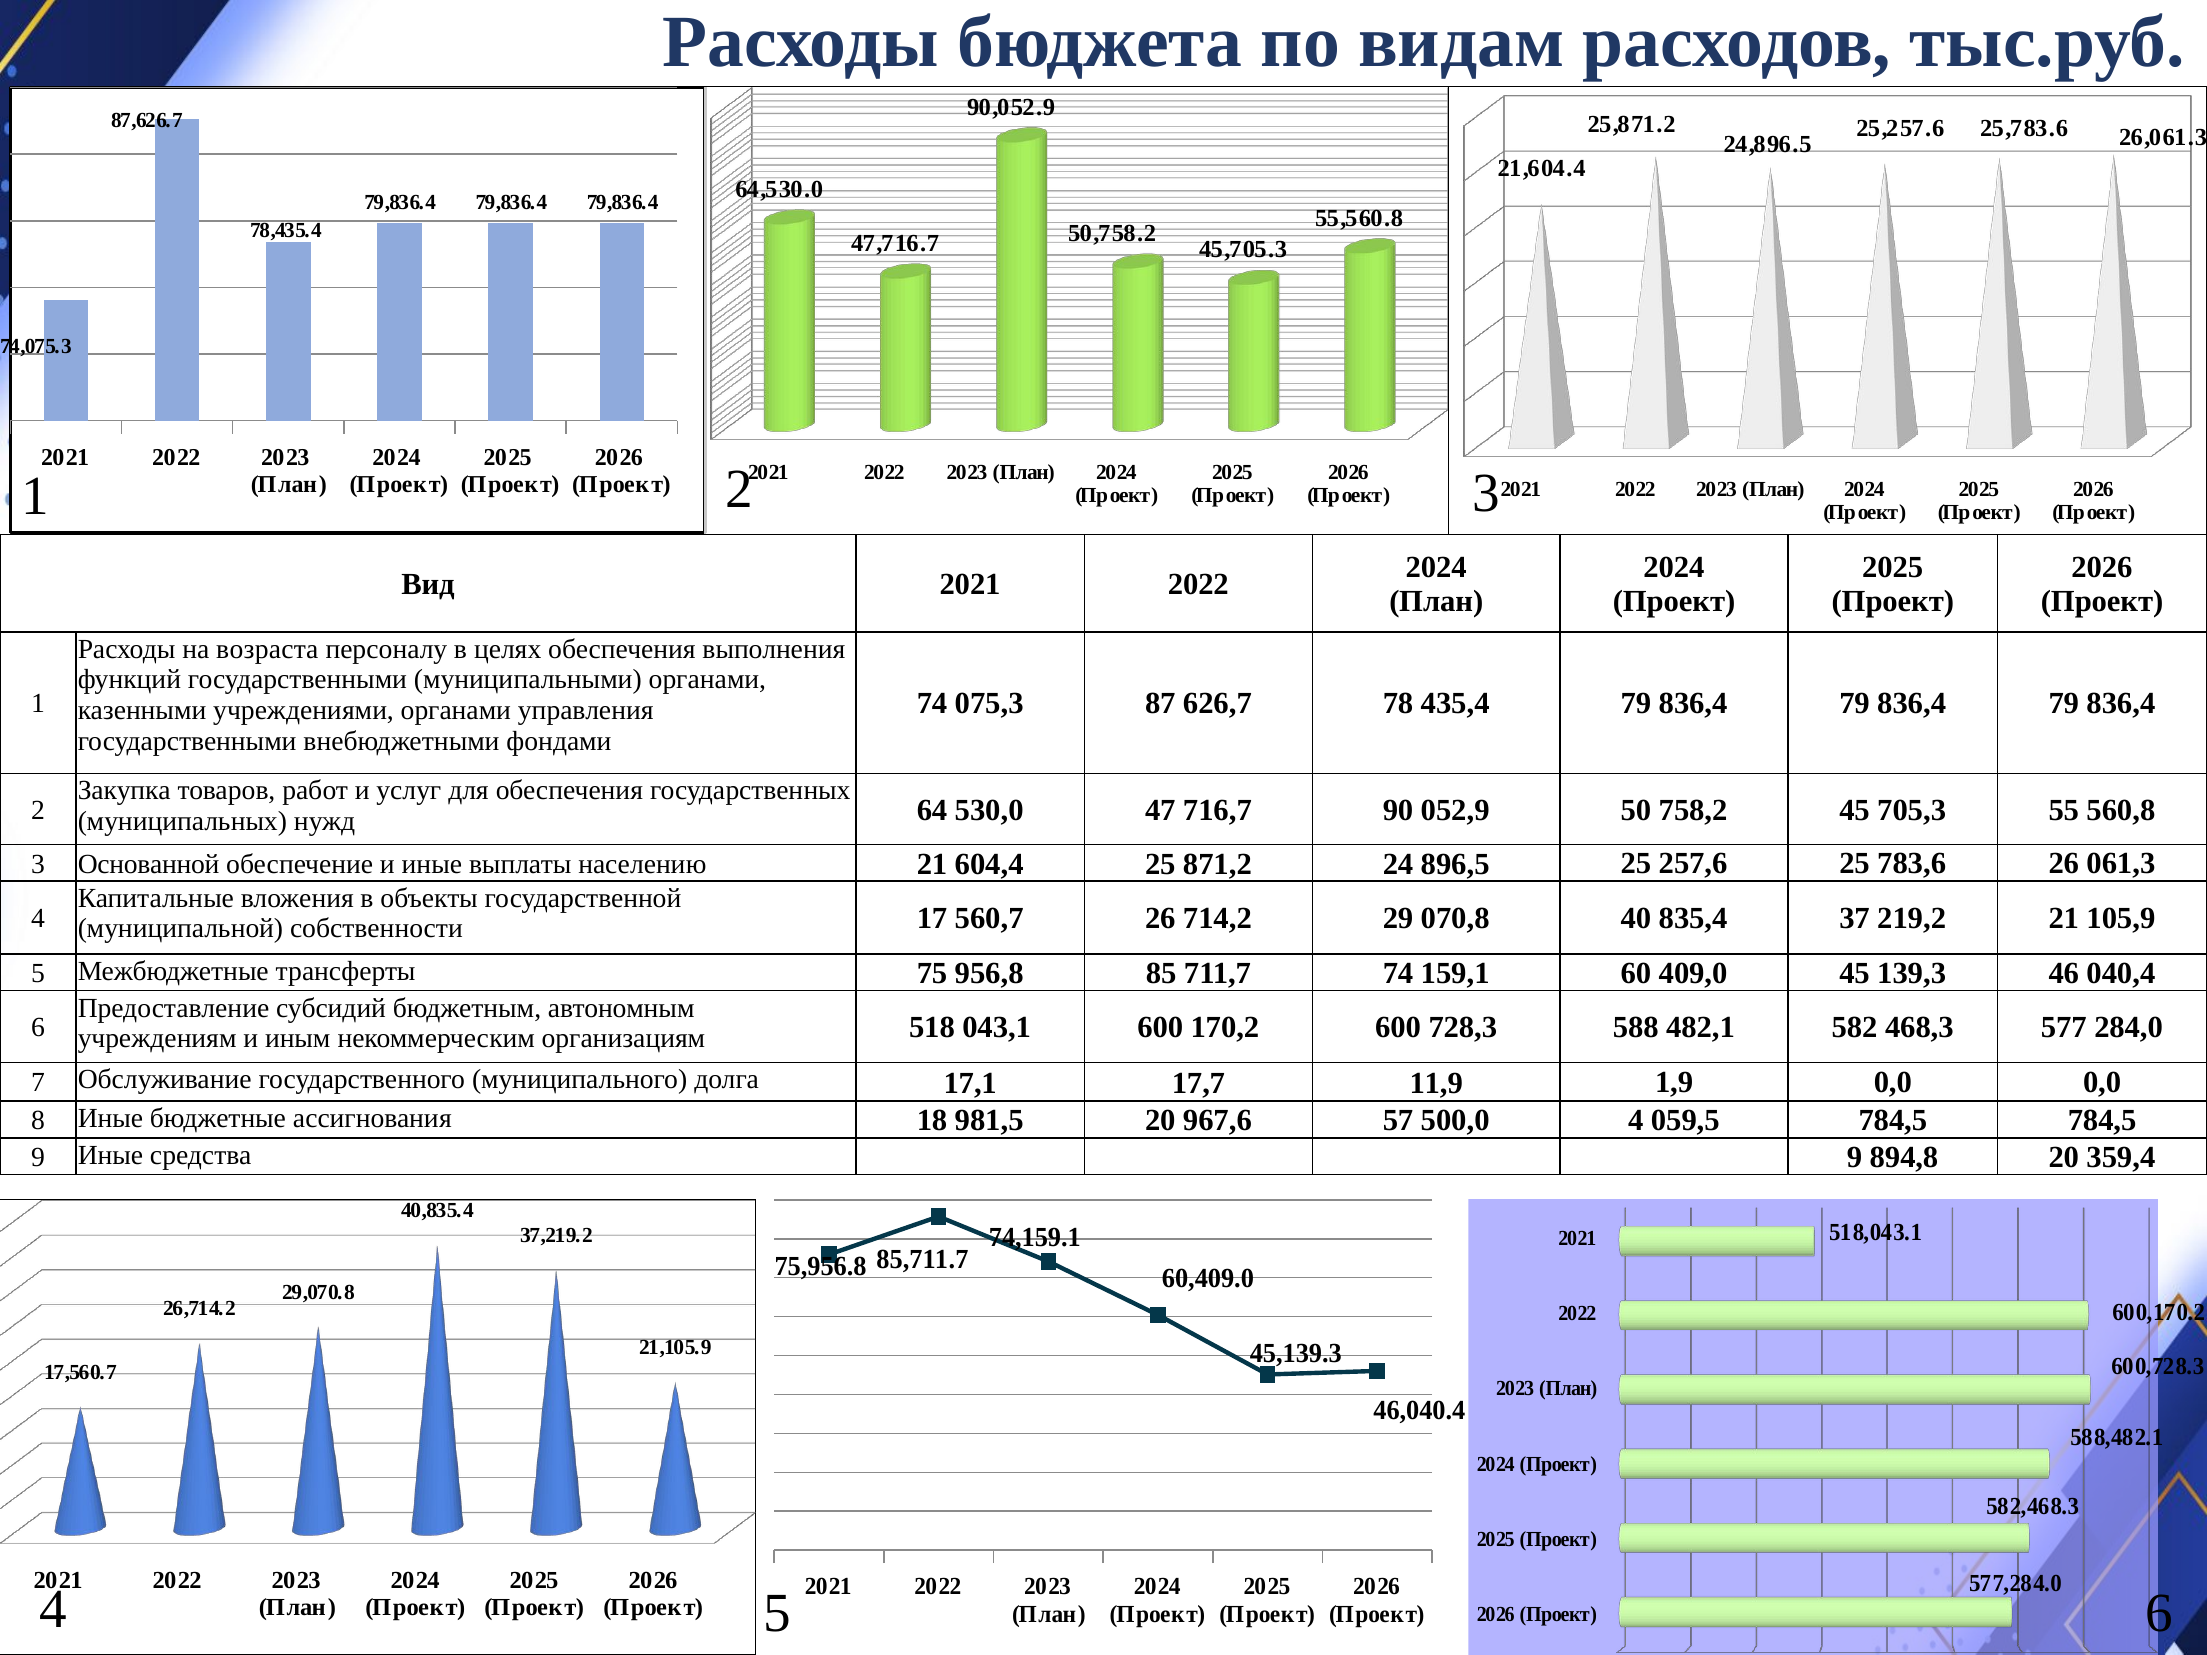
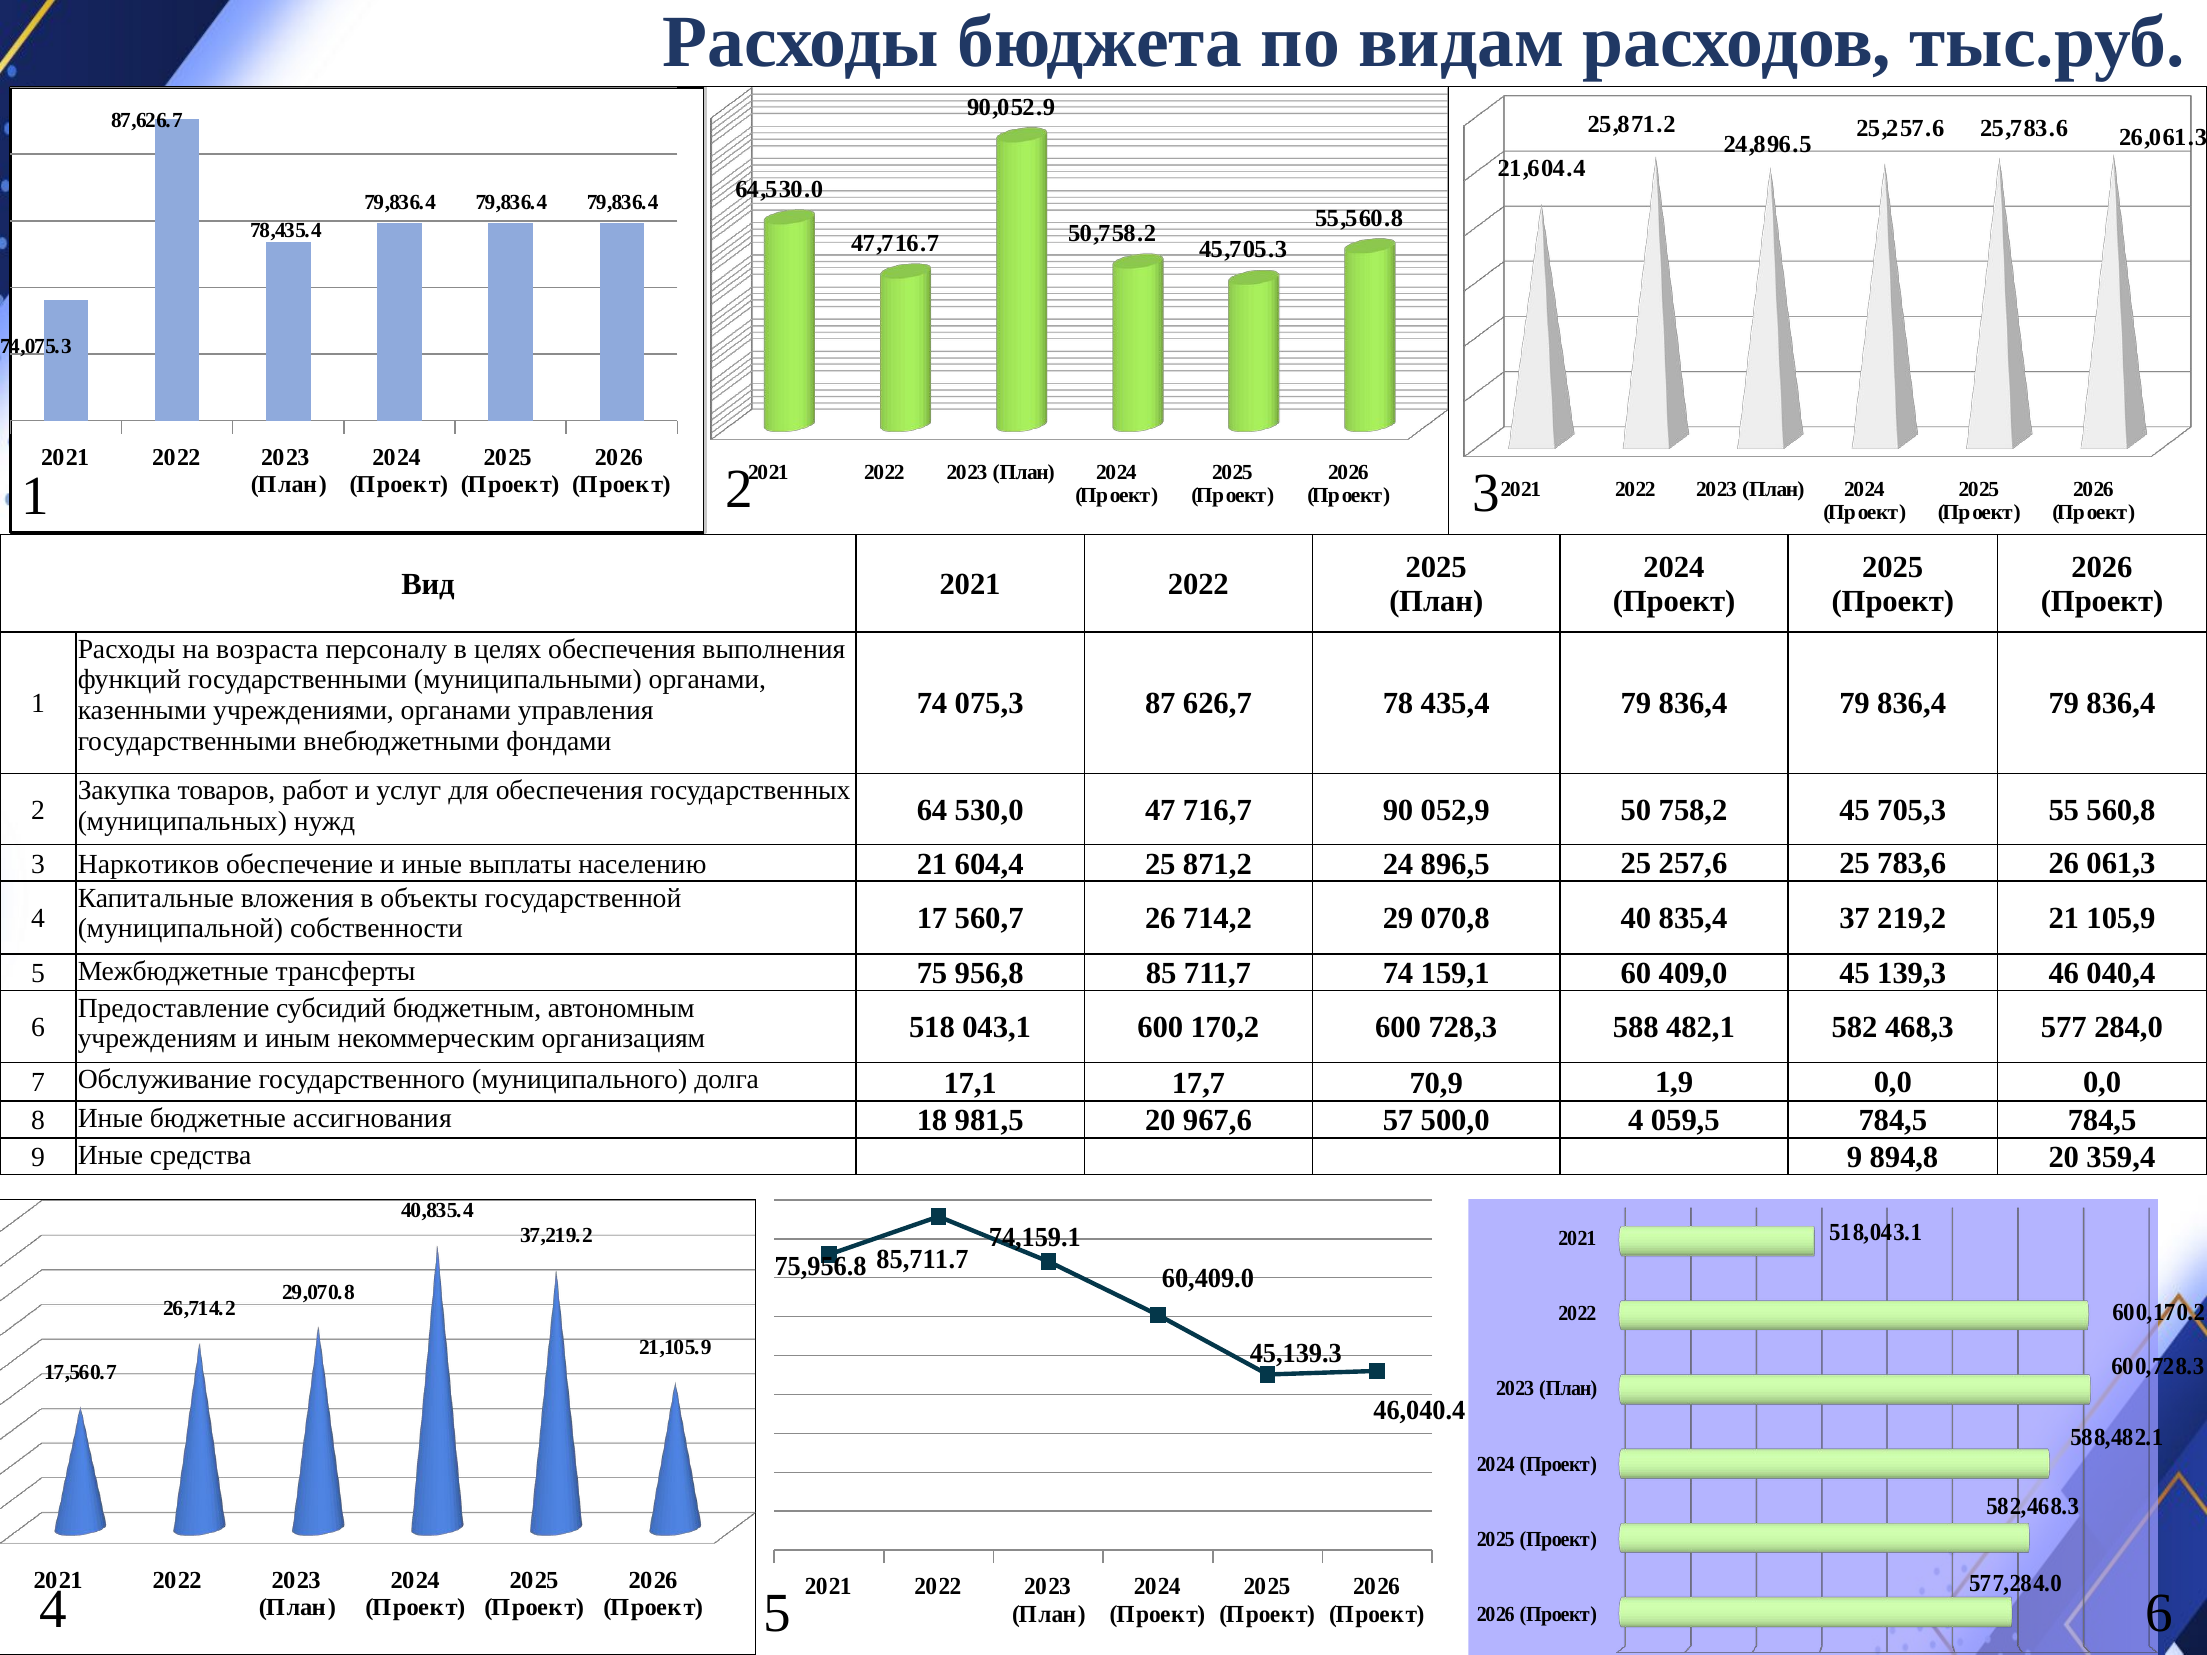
2024 at (1436, 567): 2024 -> 2025
Основанной: Основанной -> Наркотиков
11,9: 11,9 -> 70,9
